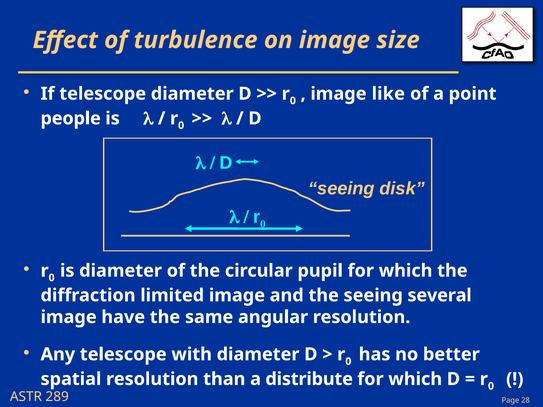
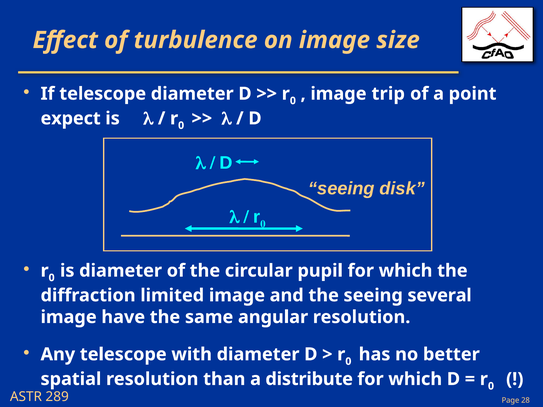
like: like -> trip
people: people -> expect
